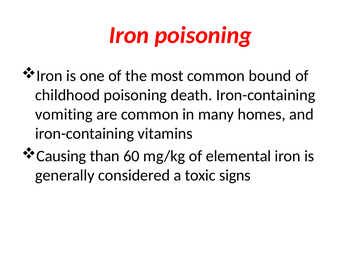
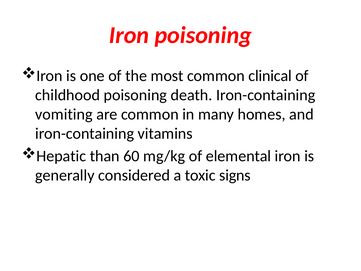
bound: bound -> clinical
Causing: Causing -> Hepatic
